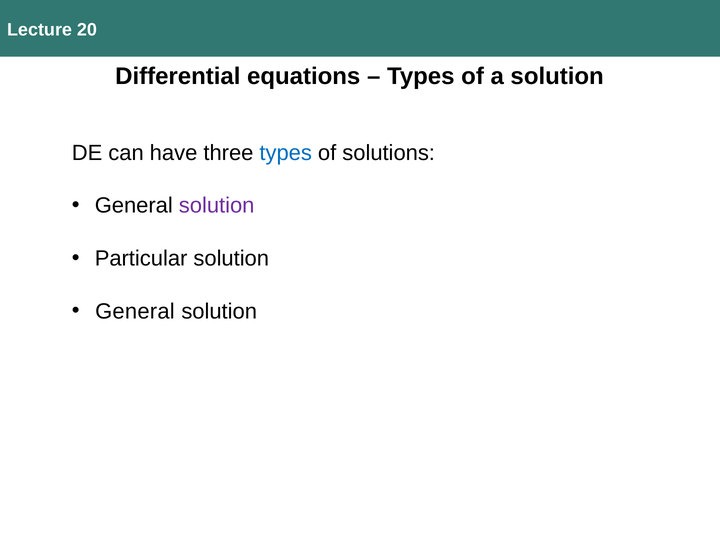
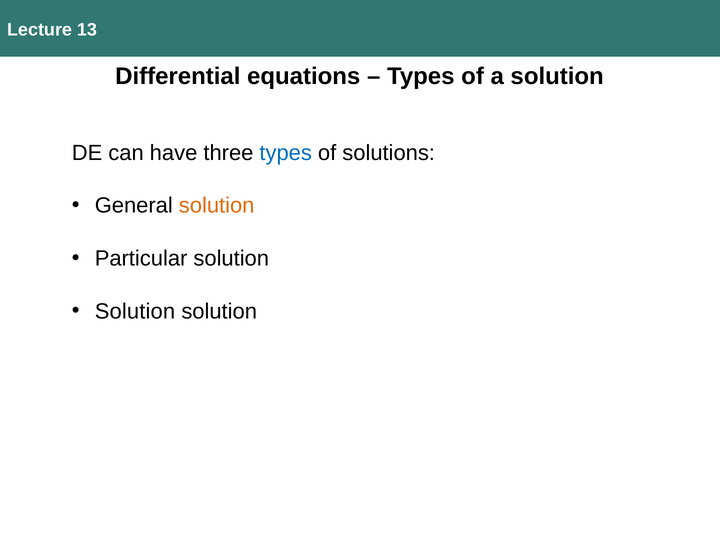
20: 20 -> 13
solution at (217, 206) colour: purple -> orange
General at (135, 311): General -> Solution
